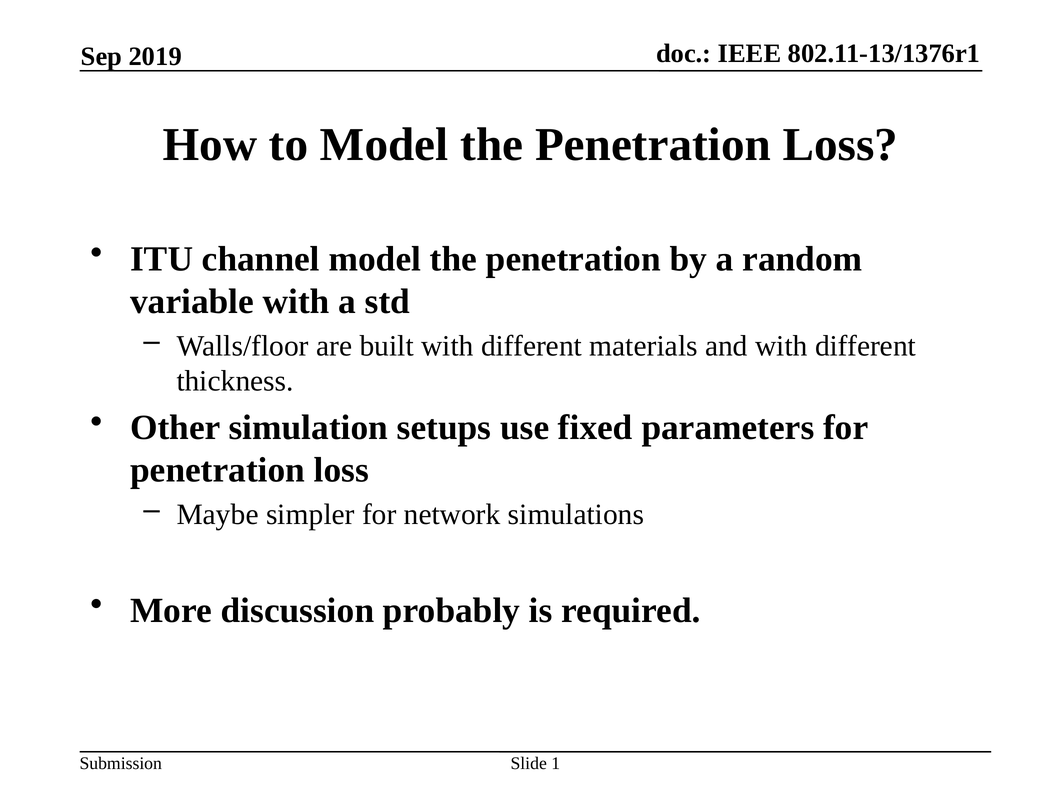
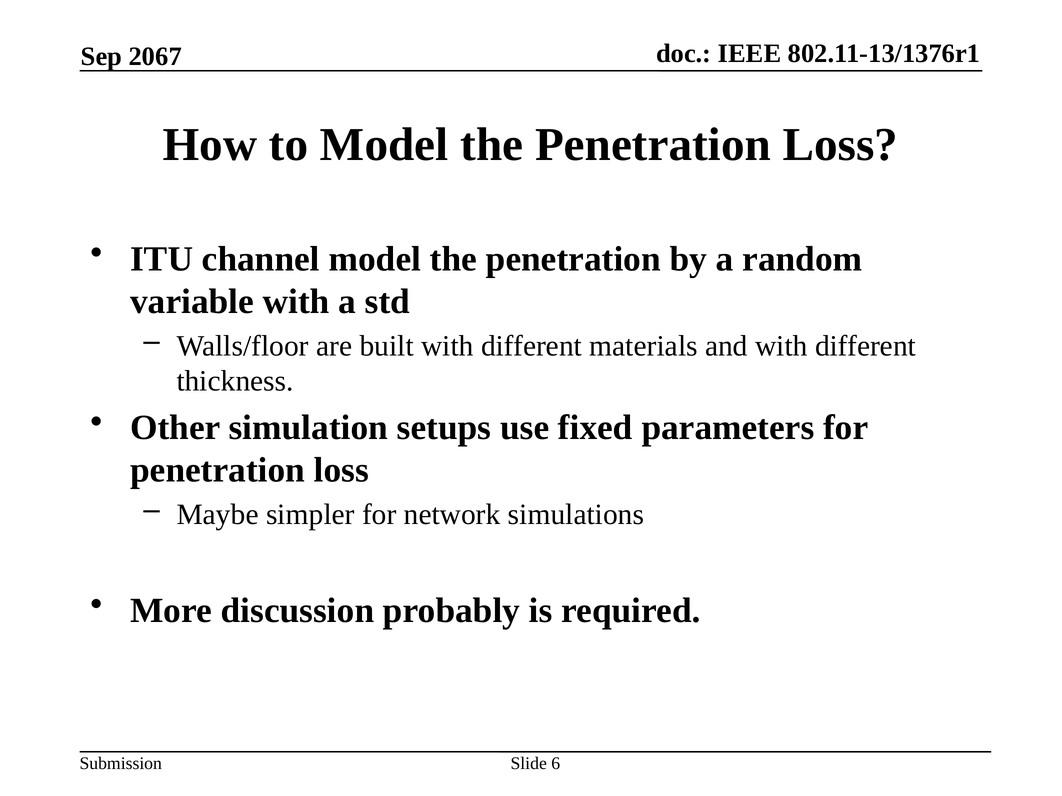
2019: 2019 -> 2067
1: 1 -> 6
